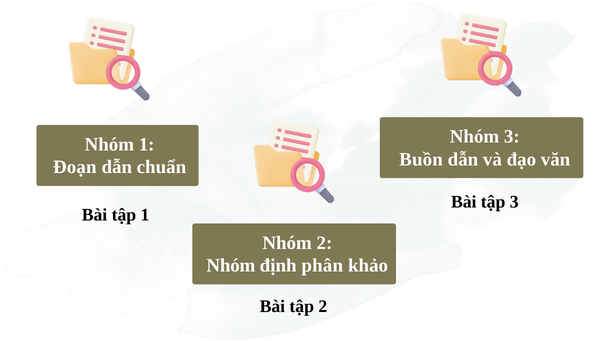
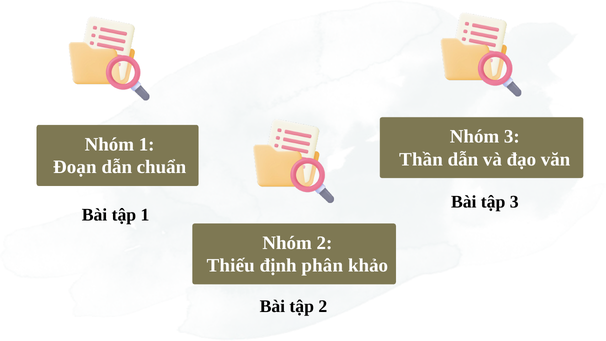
Buồn: Buồn -> Thần
Nhóm at (231, 266): Nhóm -> Thiếu
